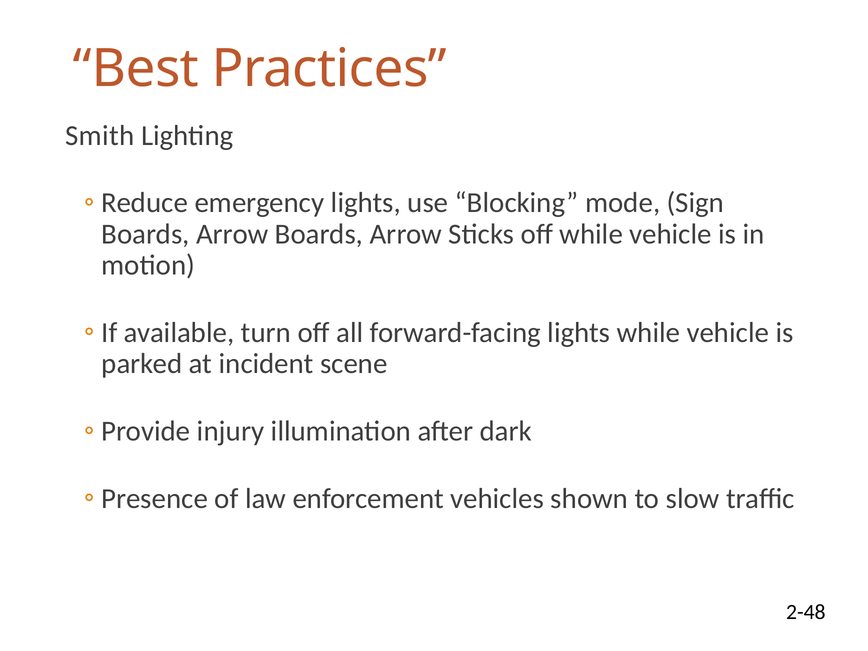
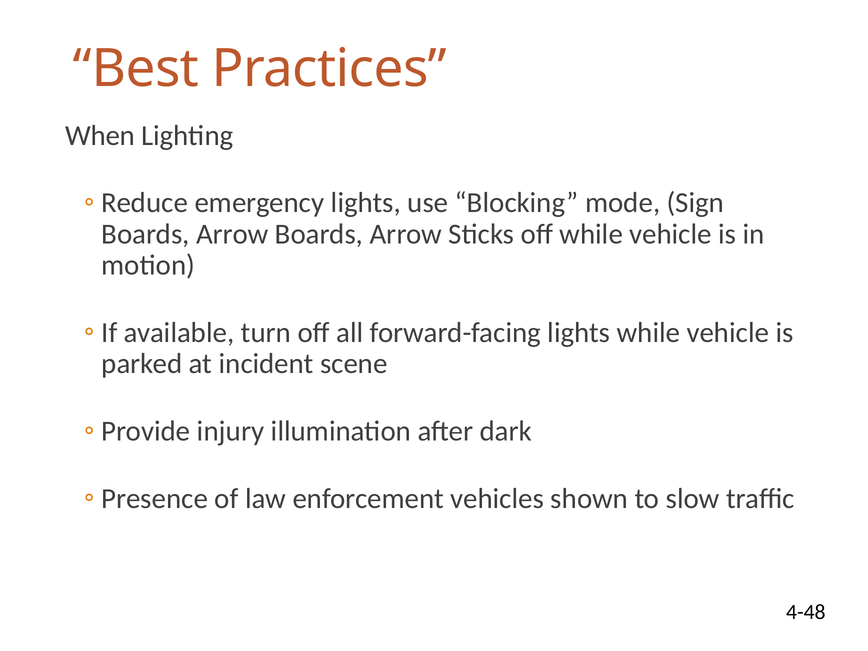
Smith: Smith -> When
2-48: 2-48 -> 4-48
